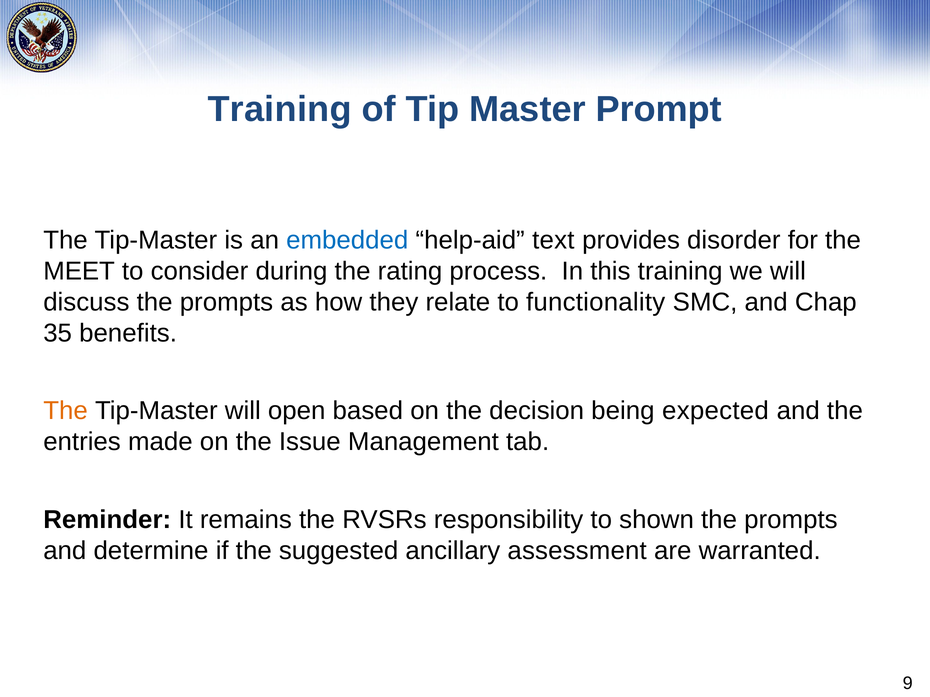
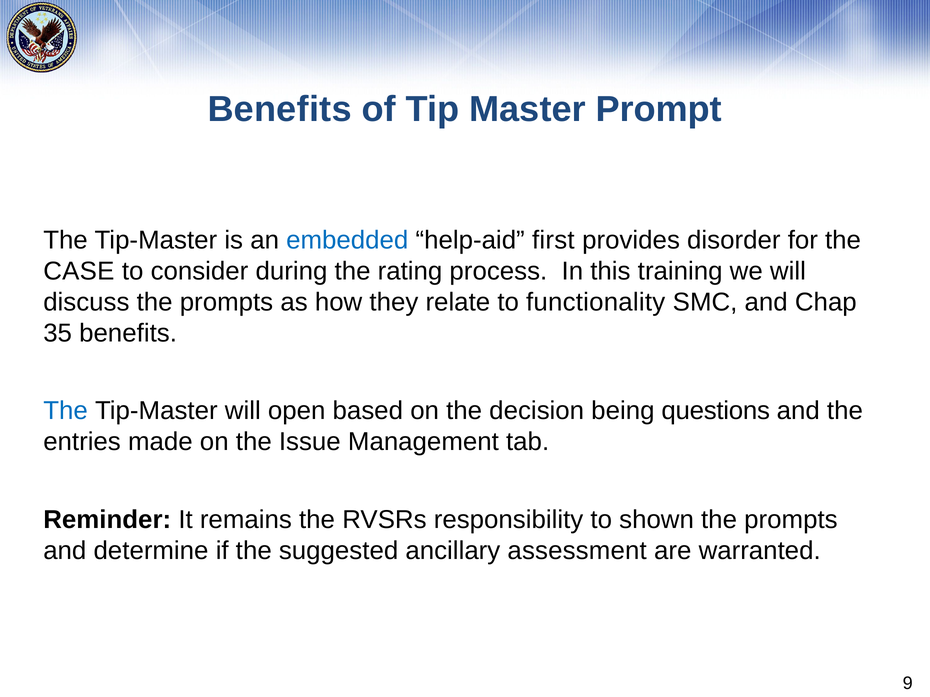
Training at (280, 110): Training -> Benefits
text: text -> first
MEET: MEET -> CASE
The at (66, 411) colour: orange -> blue
expected: expected -> questions
